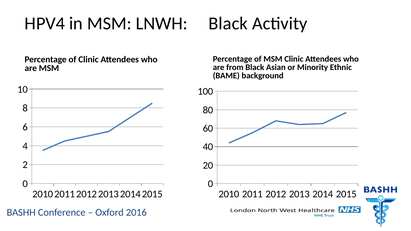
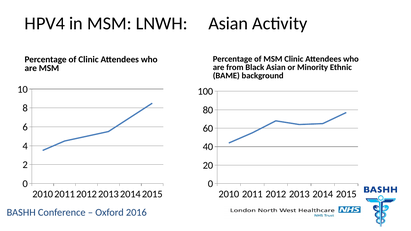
LNWH Black: Black -> Asian
